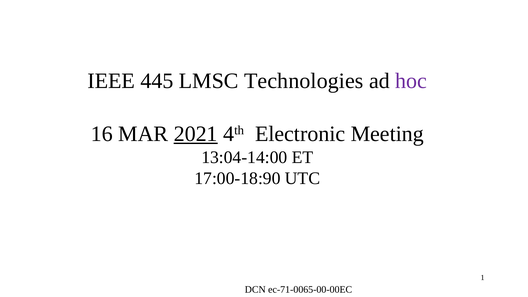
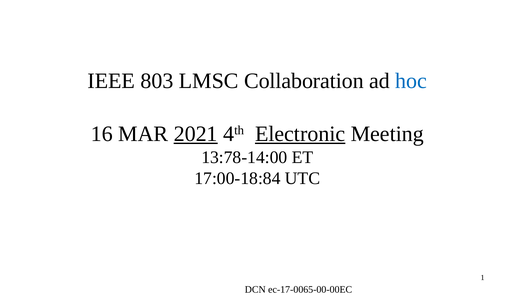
445: 445 -> 803
Technologies: Technologies -> Collaboration
hoc colour: purple -> blue
Electronic underline: none -> present
13:04-14:00: 13:04-14:00 -> 13:78-14:00
17:00-18:90: 17:00-18:90 -> 17:00-18:84
ec-71-0065-00-00EC: ec-71-0065-00-00EC -> ec-17-0065-00-00EC
